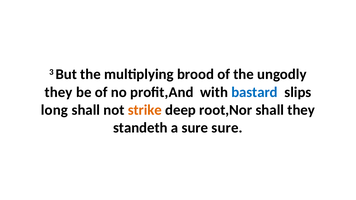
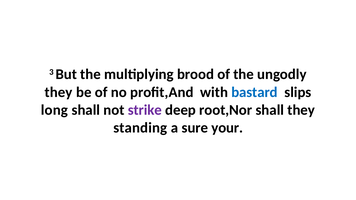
strike colour: orange -> purple
standeth: standeth -> standing
sure sure: sure -> your
